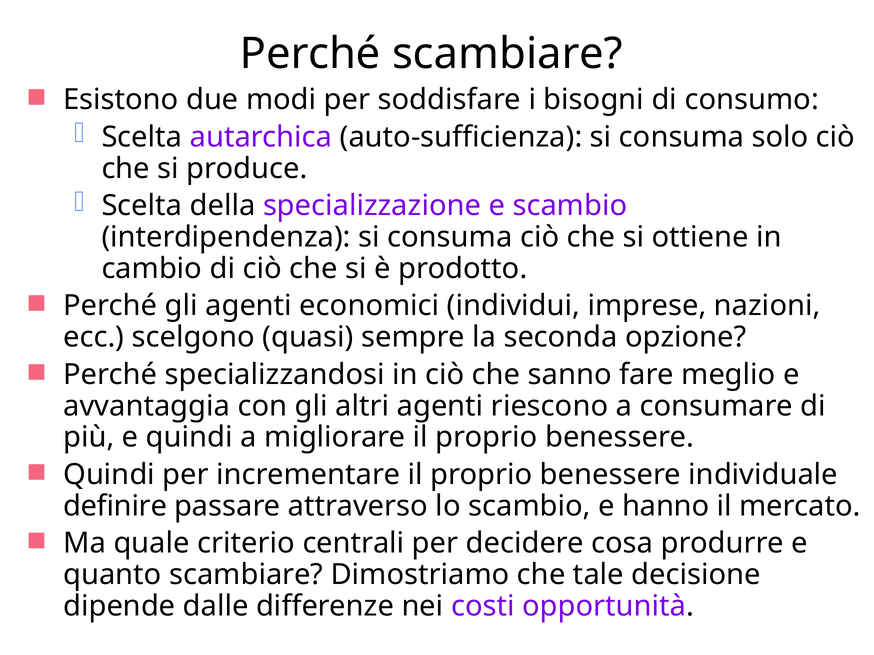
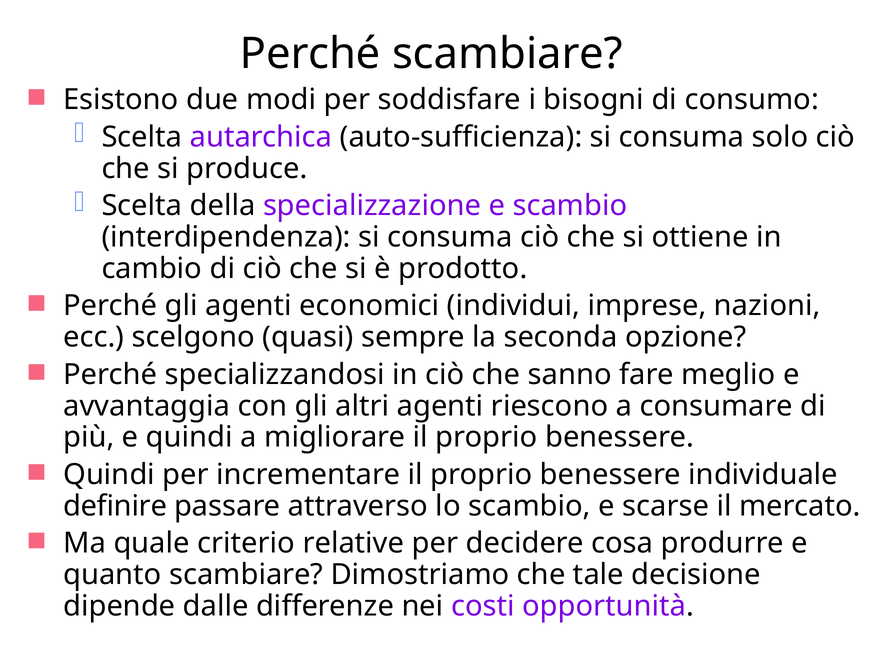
hanno: hanno -> scarse
centrali: centrali -> relative
